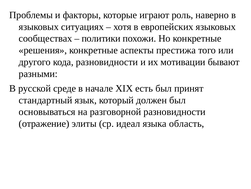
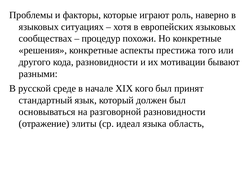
политики: политики -> процедур
есть: есть -> кого
